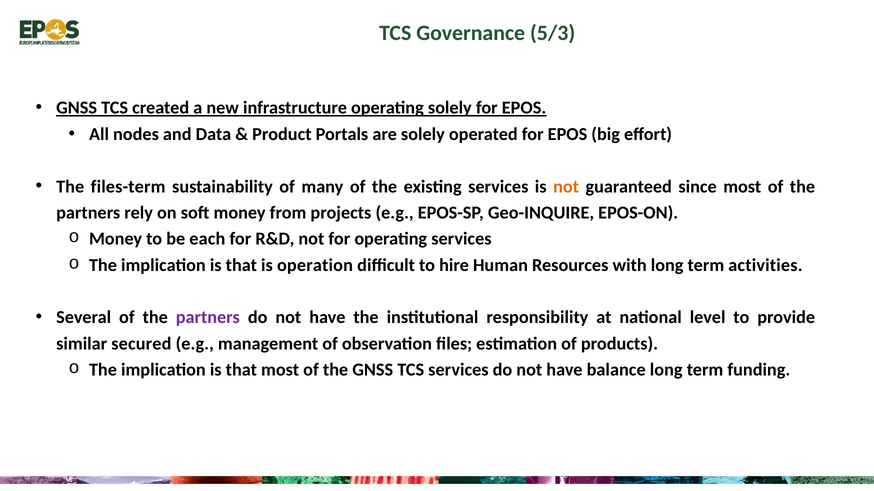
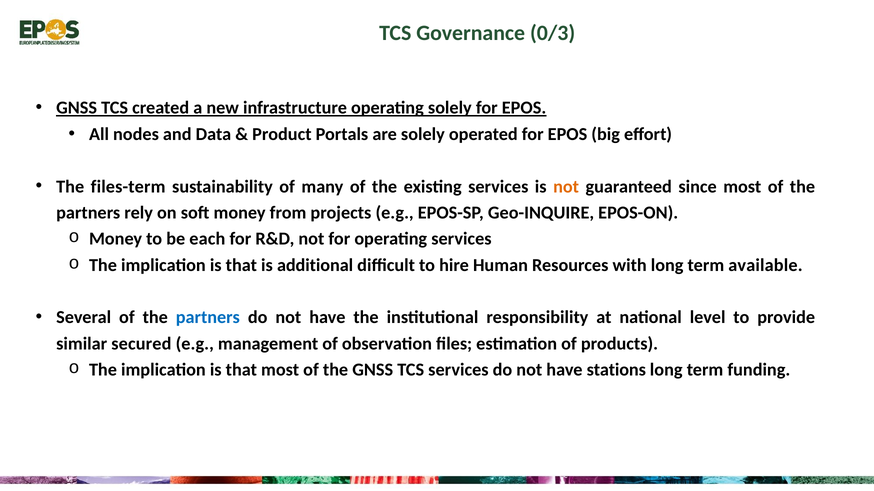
5/3: 5/3 -> 0/3
operation: operation -> additional
activities: activities -> available
partners at (208, 318) colour: purple -> blue
balance: balance -> stations
